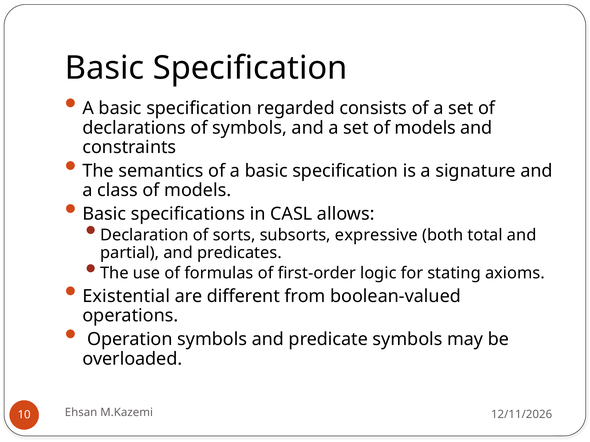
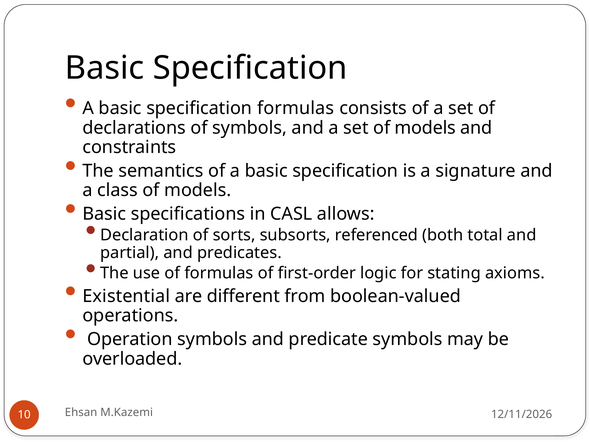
specification regarded: regarded -> formulas
expressive: expressive -> referenced
